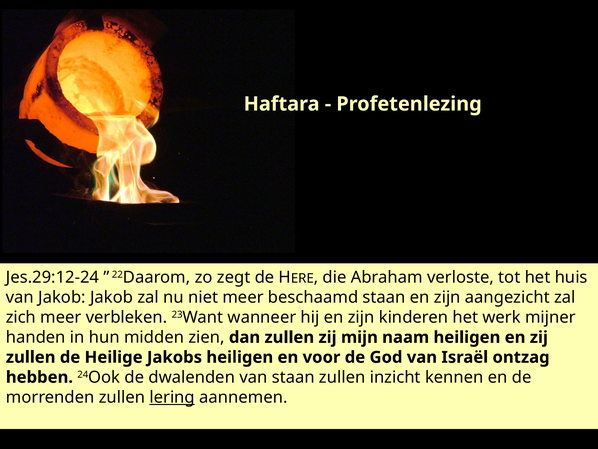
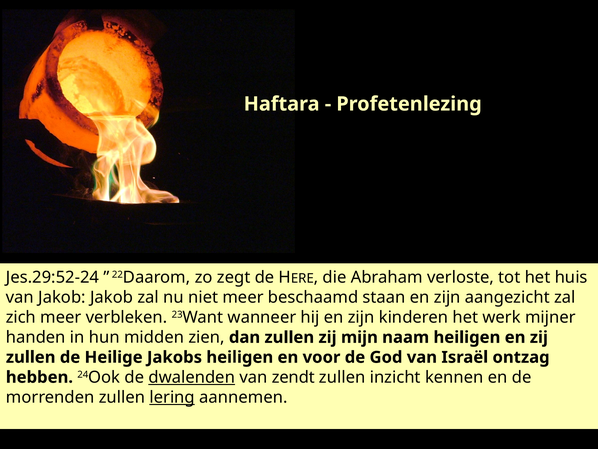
Jes.29:12-24: Jes.29:12-24 -> Jes.29:52-24
dwalenden underline: none -> present
van staan: staan -> zendt
